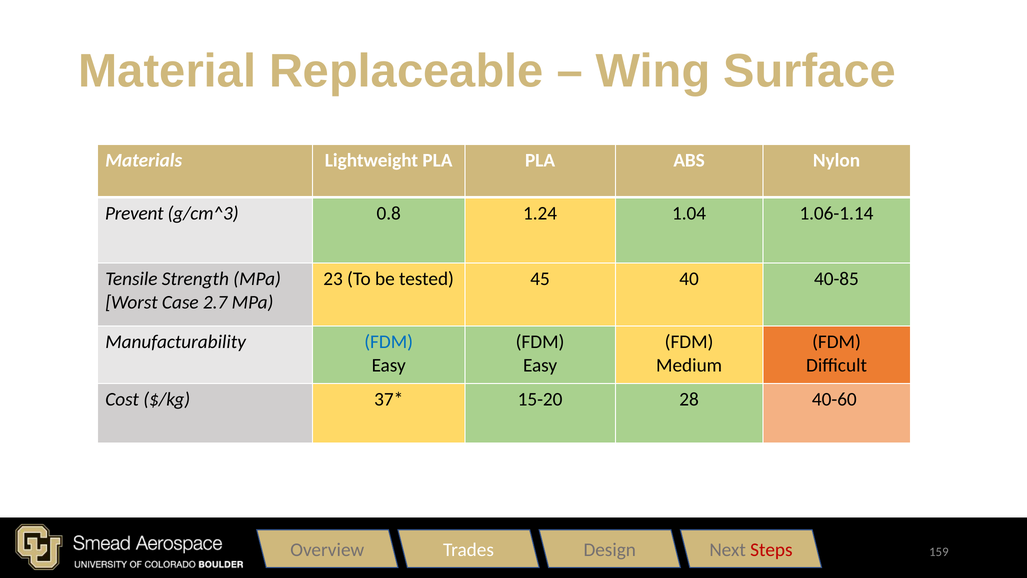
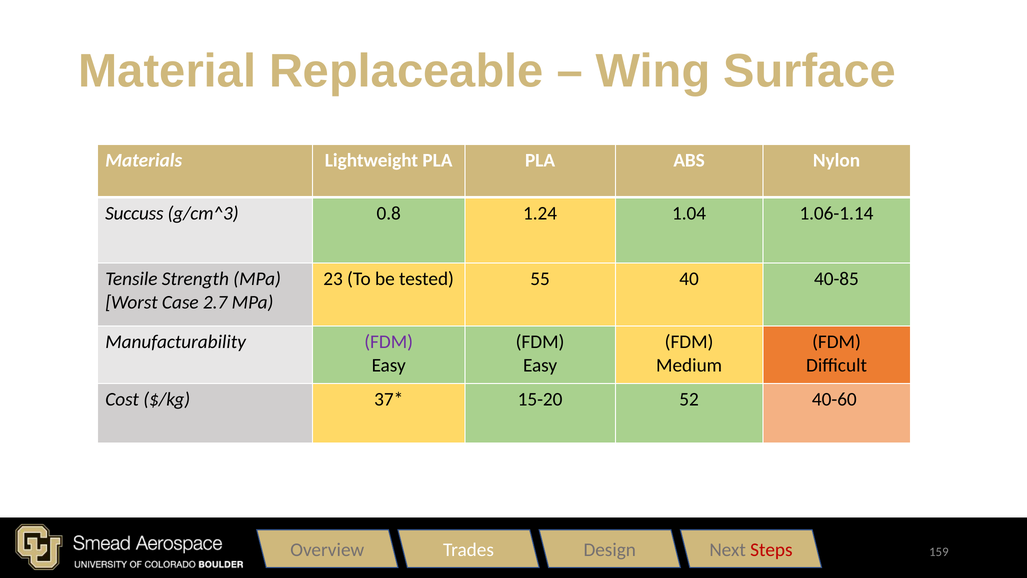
Prevent: Prevent -> Succuss
45: 45 -> 55
FDM at (389, 342) colour: blue -> purple
28: 28 -> 52
